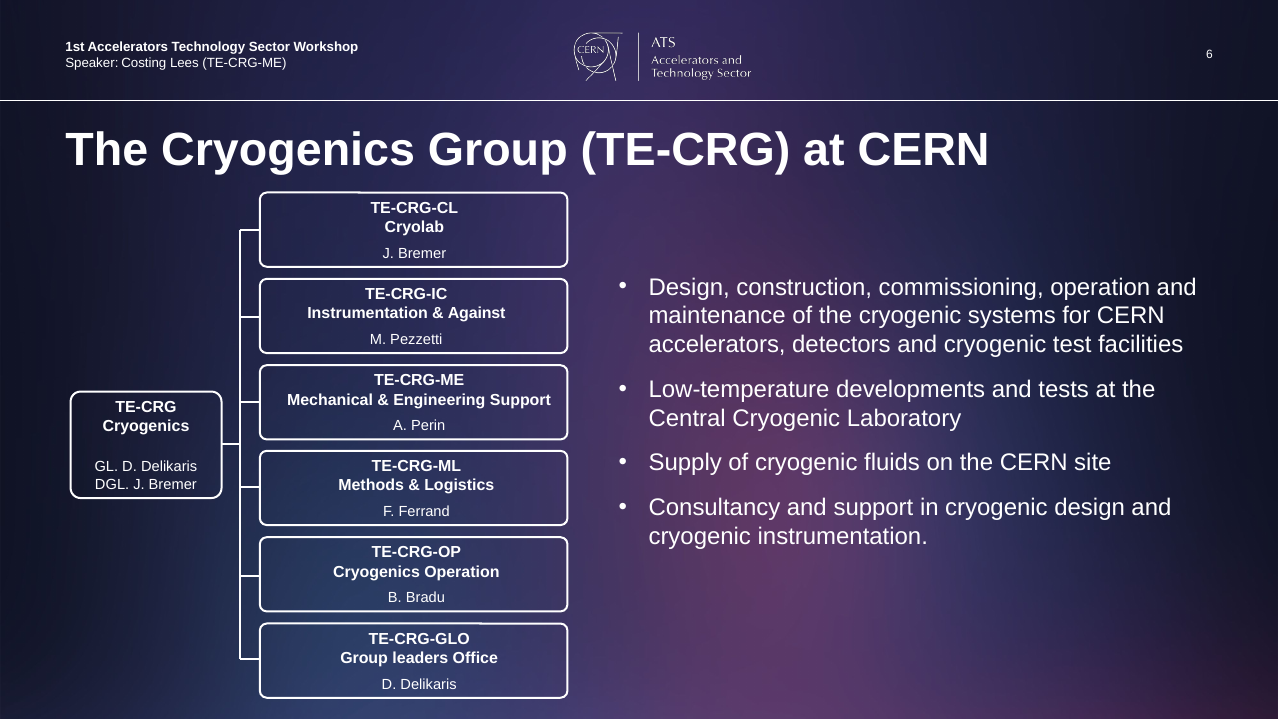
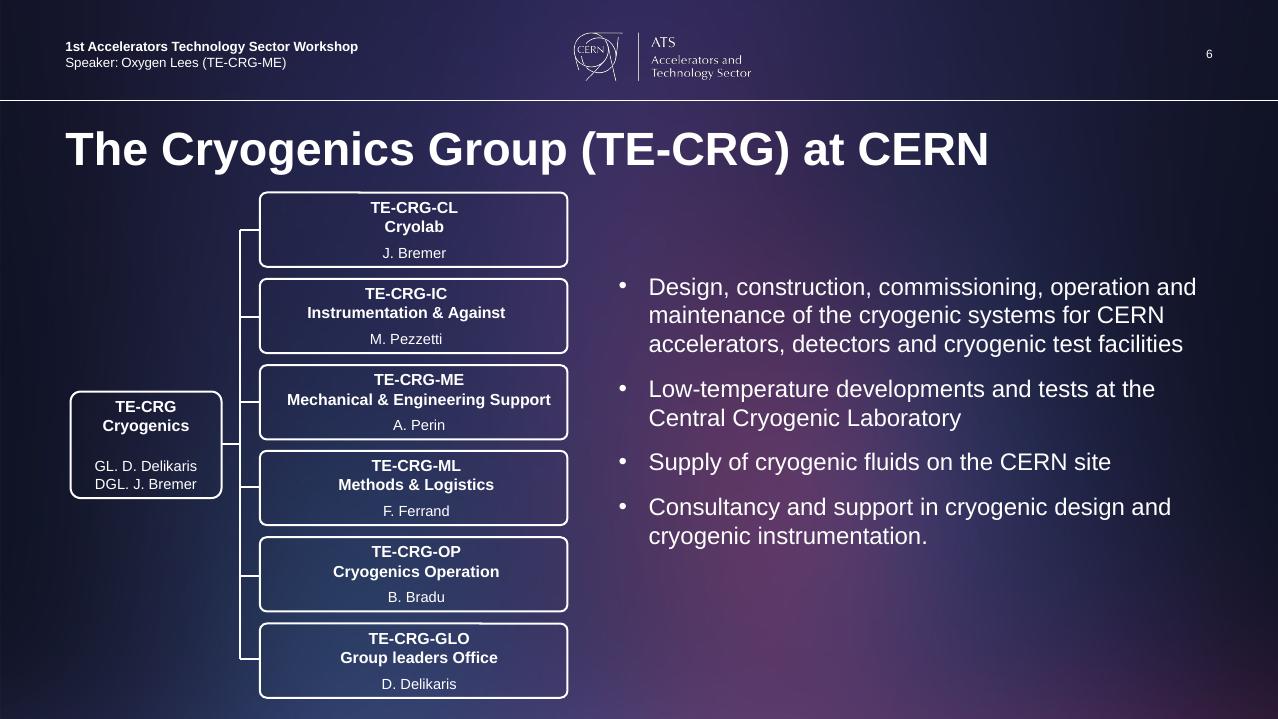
Costing: Costing -> Oxygen
